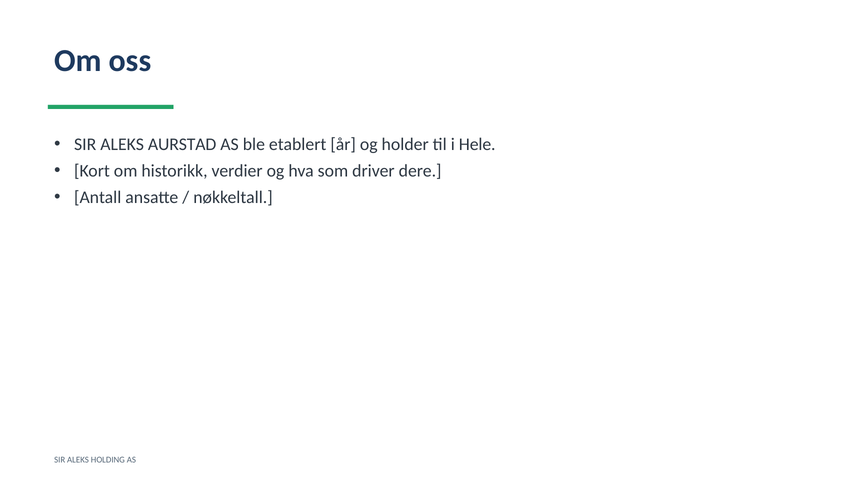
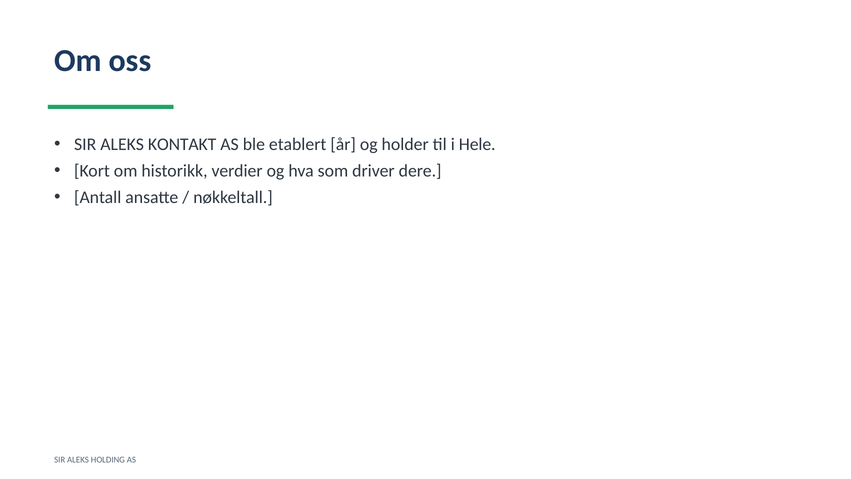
AURSTAD: AURSTAD -> KONTAKT
